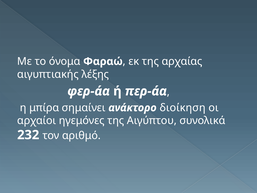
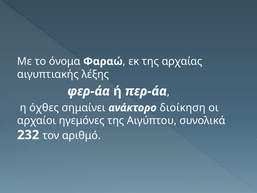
μπίρα: μπίρα -> όχθες
